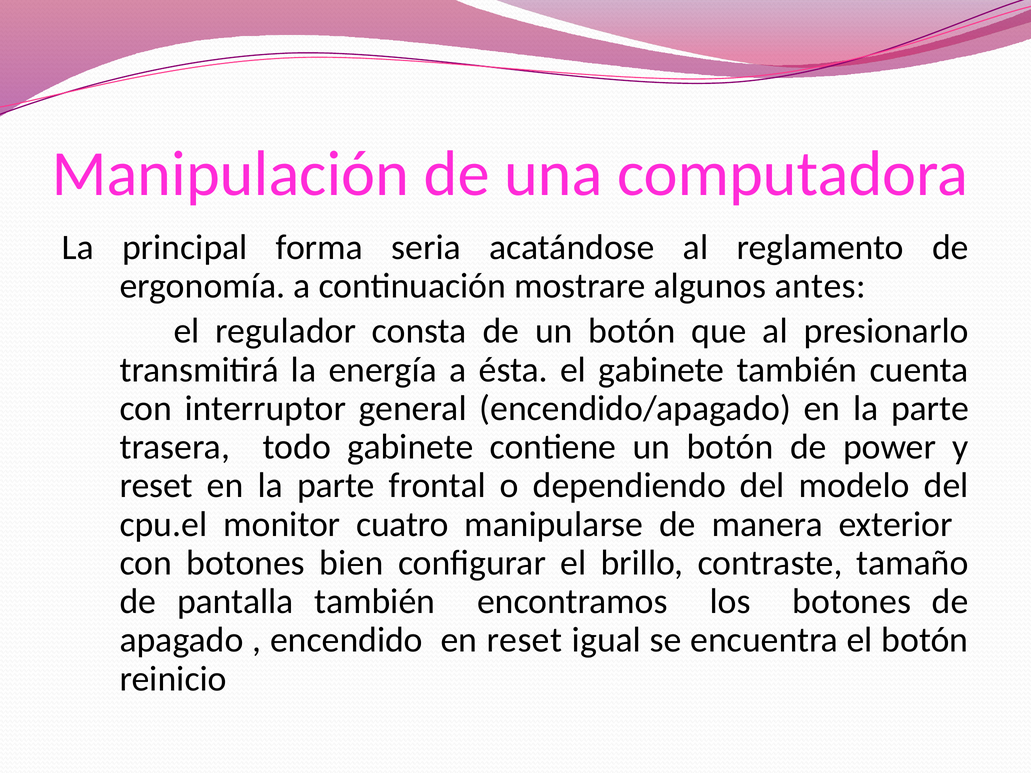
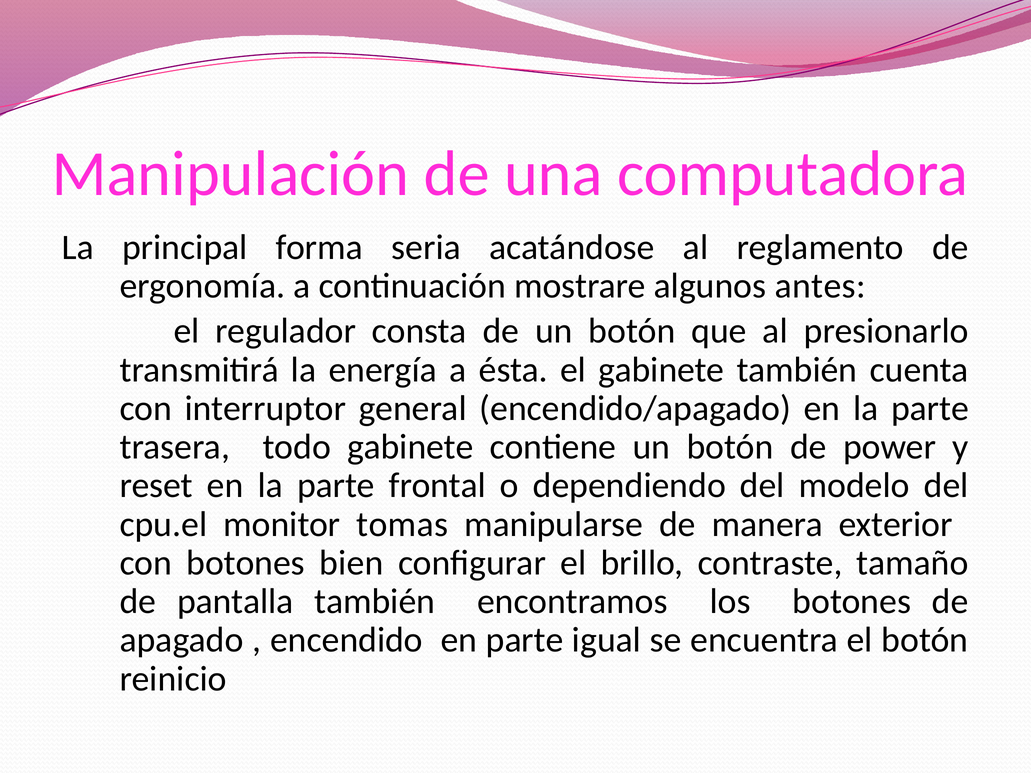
cuatro: cuatro -> tomas
en reset: reset -> parte
